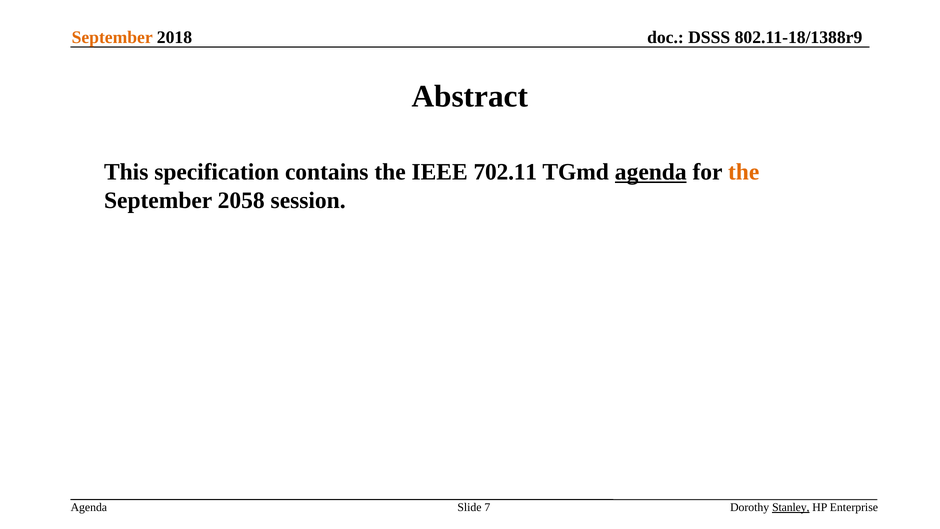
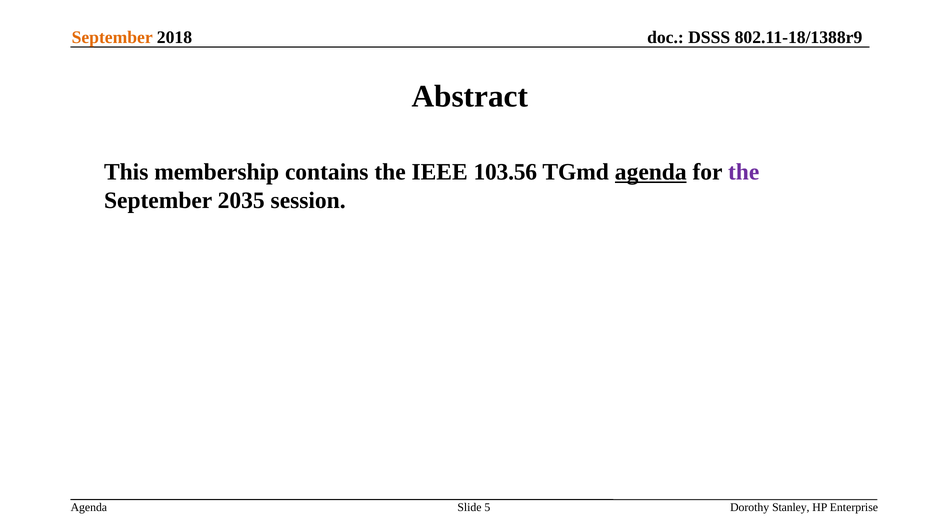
specification: specification -> membership
702.11: 702.11 -> 103.56
the at (744, 172) colour: orange -> purple
2058: 2058 -> 2035
7: 7 -> 5
Stanley underline: present -> none
